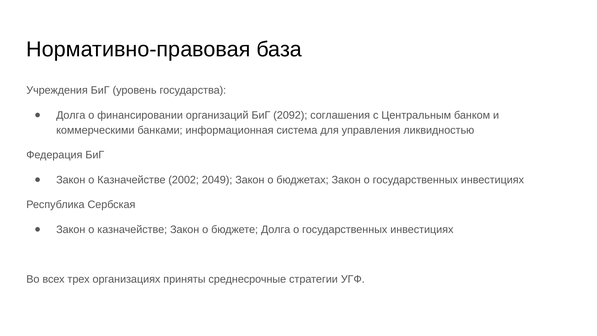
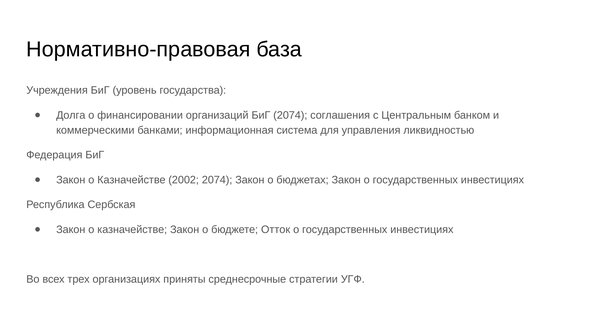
БиГ 2092: 2092 -> 2074
2002 2049: 2049 -> 2074
бюджете Долга: Долга -> Отток
